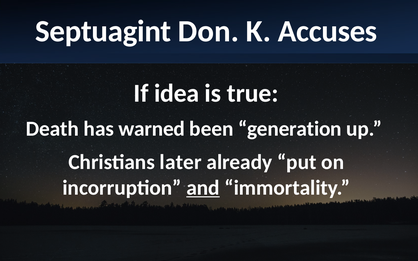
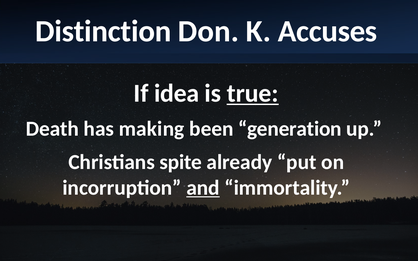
Septuagint: Septuagint -> Distinction
true underline: none -> present
warned: warned -> making
later: later -> spite
